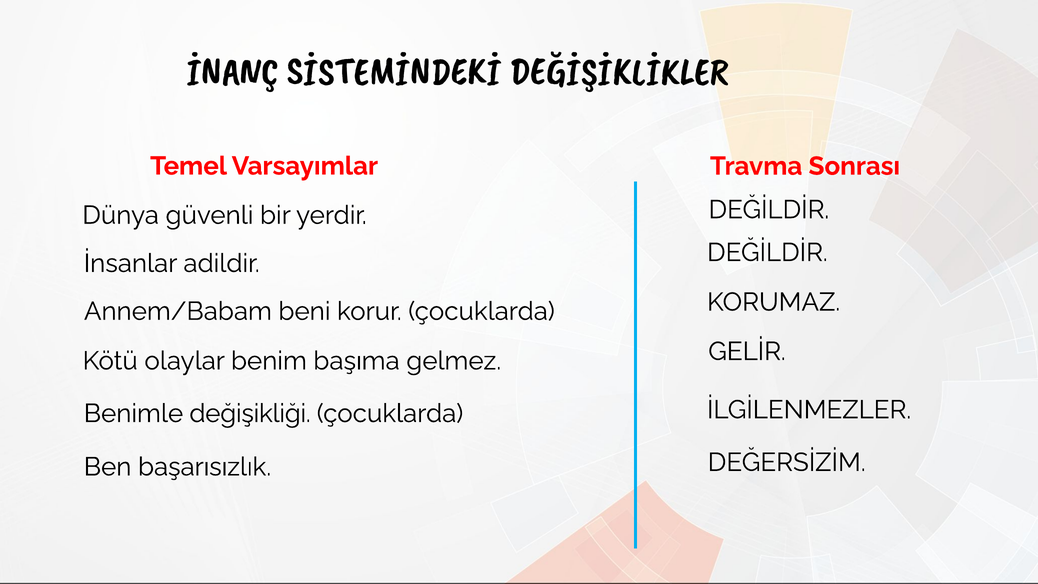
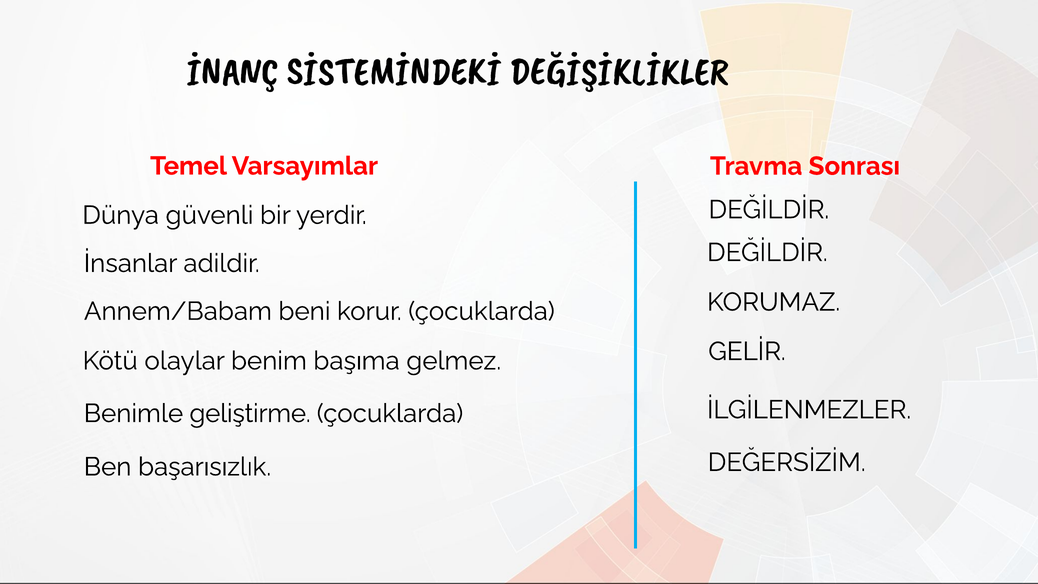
değişikliği: değişikliği -> geliştirme
